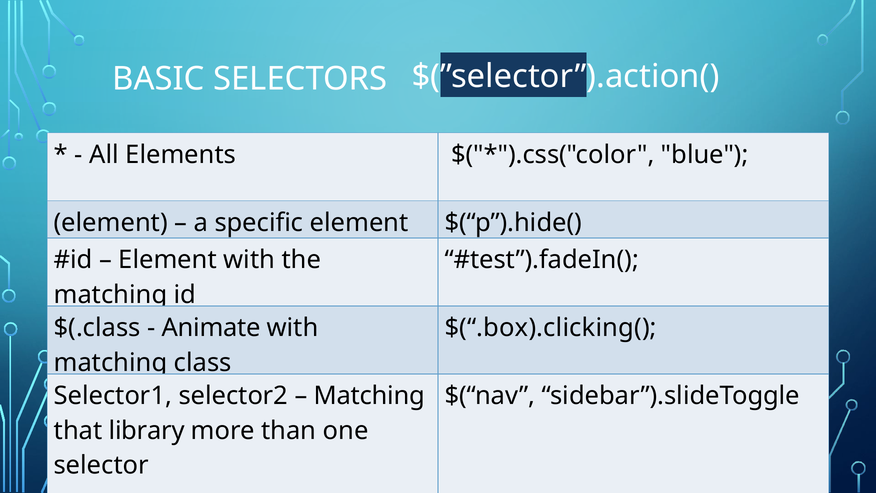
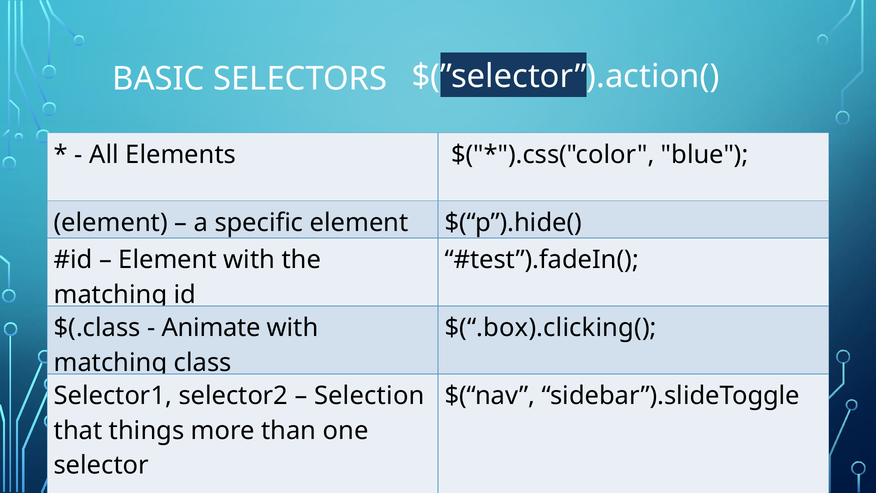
Matching at (370, 396): Matching -> Selection
library: library -> things
